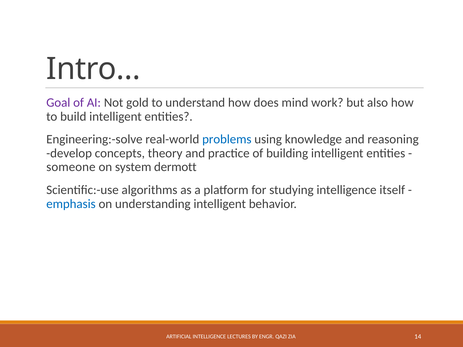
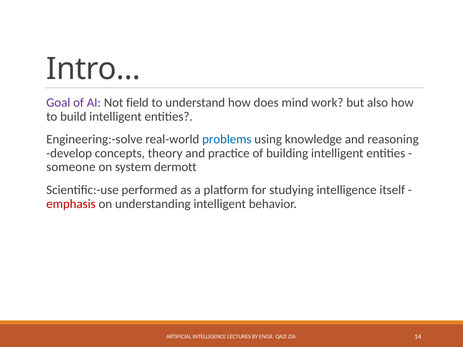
gold: gold -> field
algorithms: algorithms -> performed
emphasis colour: blue -> red
